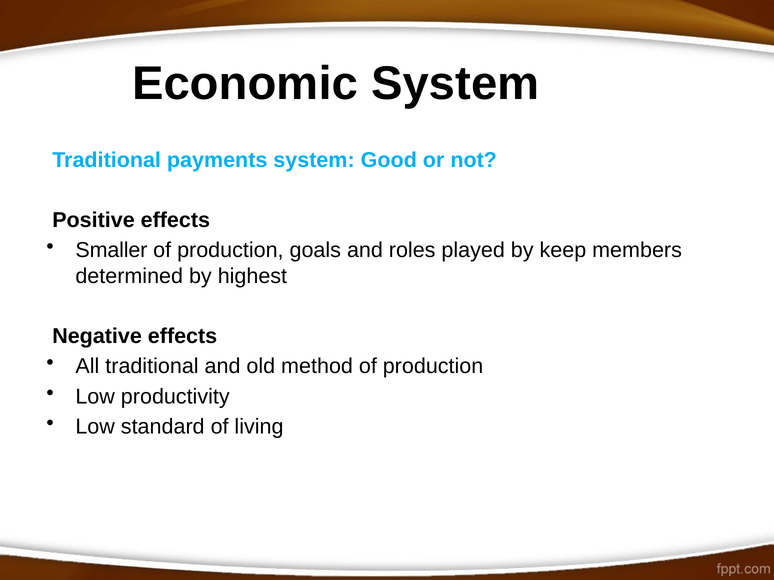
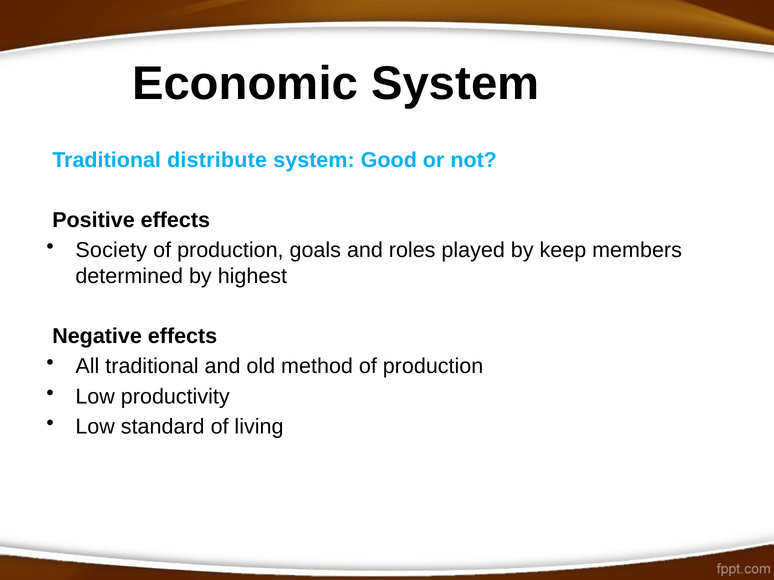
payments: payments -> distribute
Smaller: Smaller -> Society
